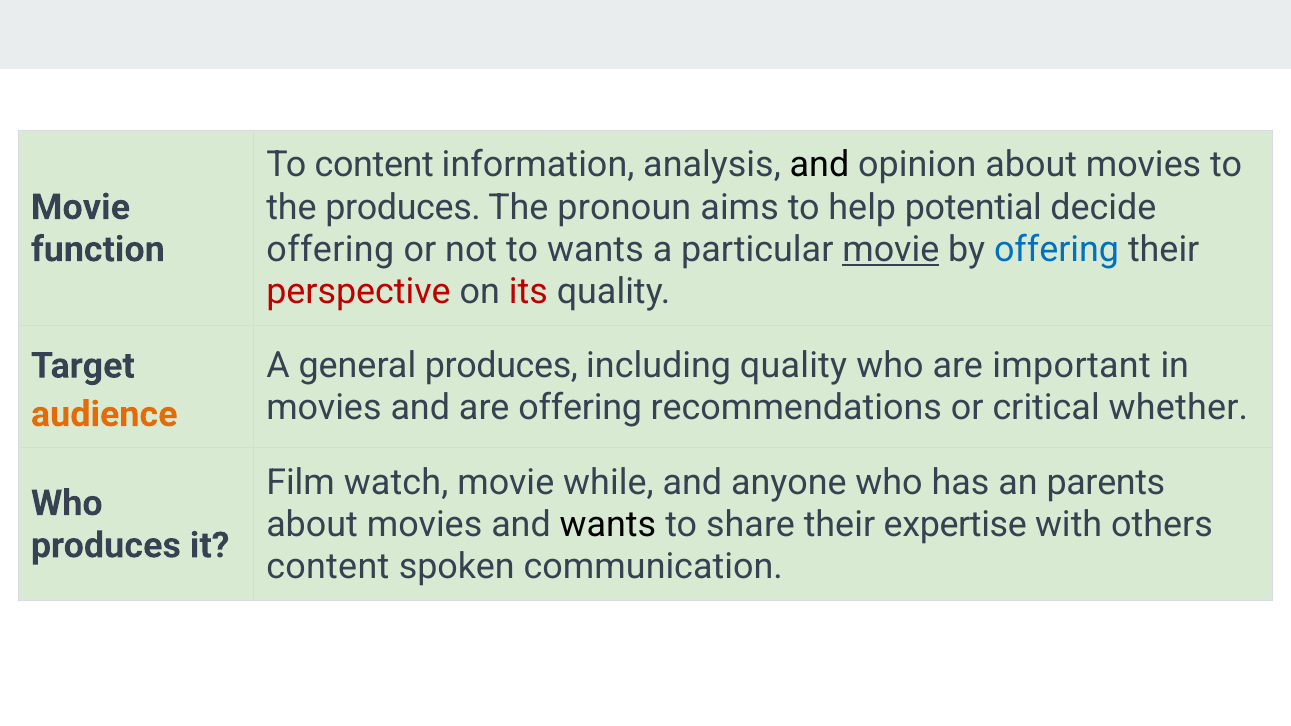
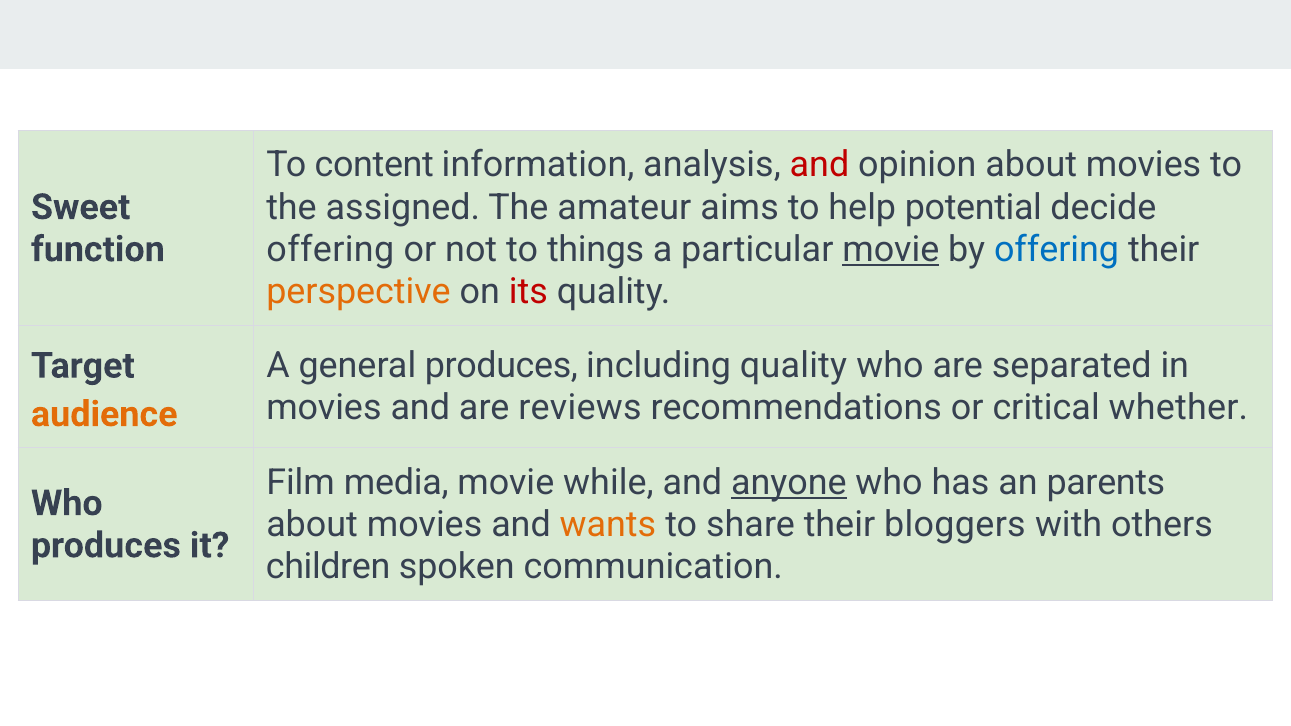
and at (819, 165) colour: black -> red
the produces: produces -> assigned
pronoun: pronoun -> amateur
Movie at (81, 207): Movie -> Sweet
to wants: wants -> things
perspective colour: red -> orange
important: important -> separated
are offering: offering -> reviews
watch: watch -> media
anyone underline: none -> present
wants at (608, 525) colour: black -> orange
expertise: expertise -> bloggers
content at (328, 567): content -> children
